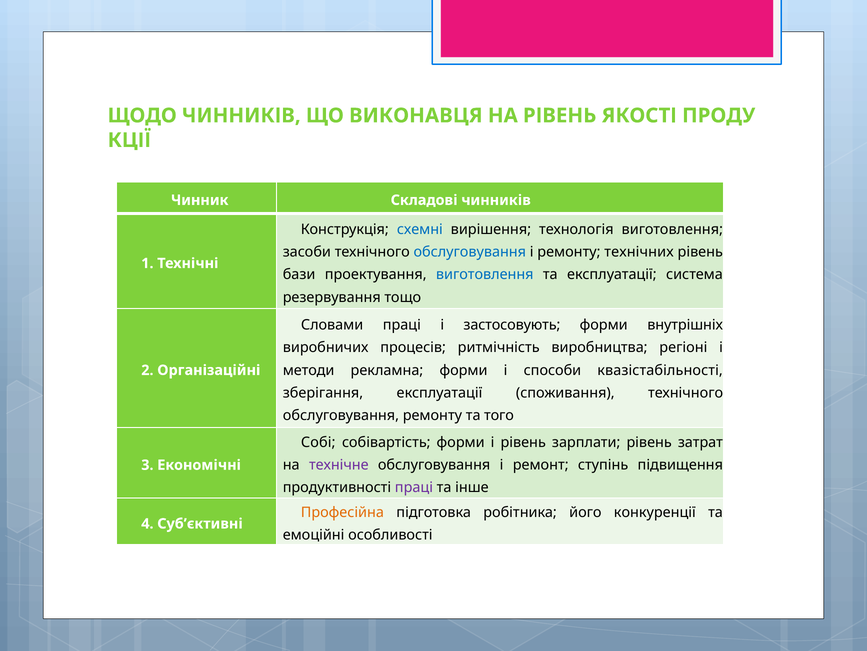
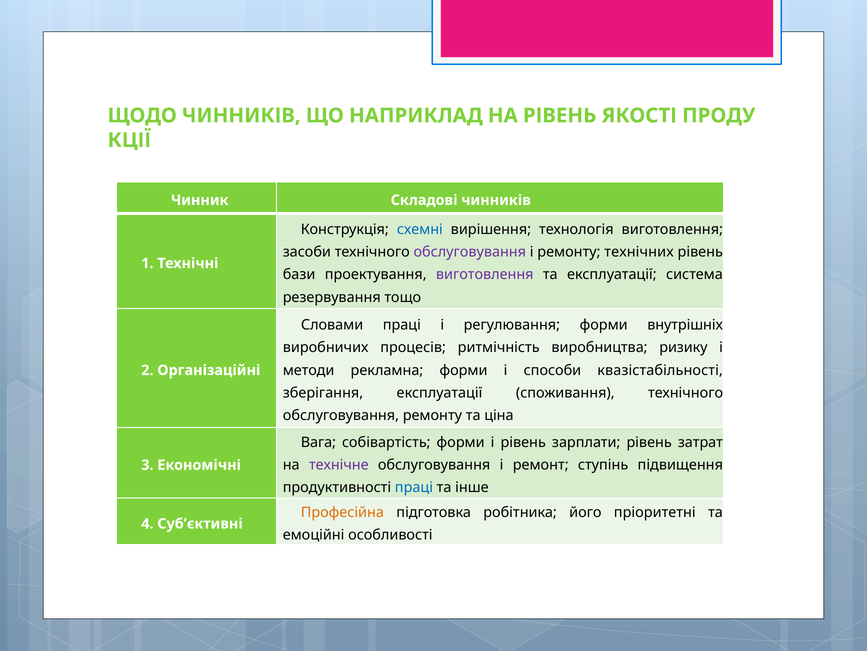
ВИКОНАВЦЯ: ВИКОНАВЦЯ -> НАПРИКЛАД
обслуговування at (470, 252) colour: blue -> purple
виготовлення at (485, 274) colour: blue -> purple
застосовують: застосовують -> регулювання
регіоні: регіоні -> ризику
того: того -> ціна
Собі: Собі -> Вага
праці at (414, 487) colour: purple -> blue
конкуренції: конкуренції -> пріоритетні
